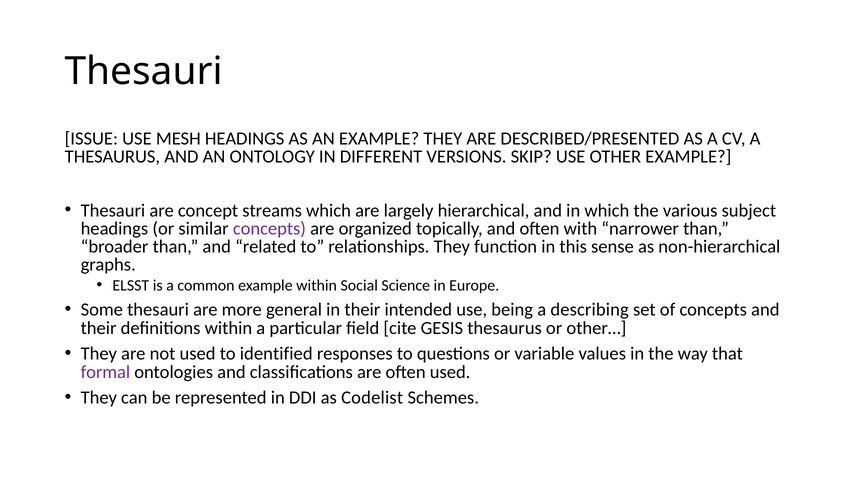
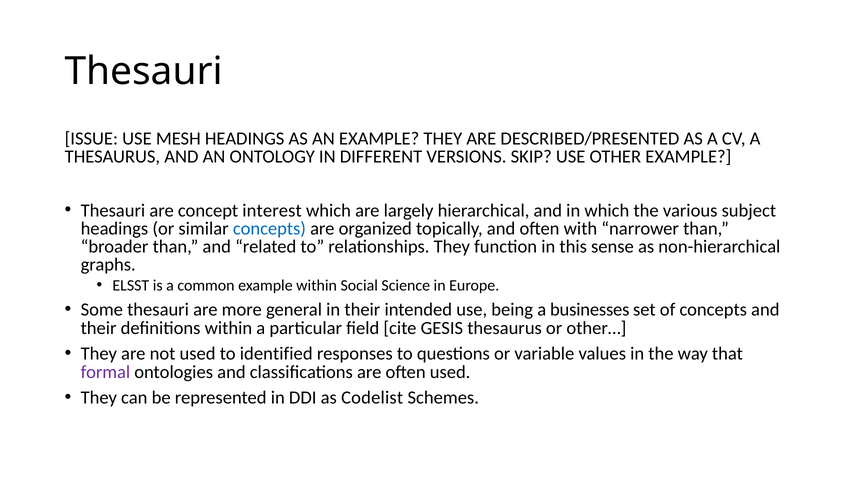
streams: streams -> interest
concepts at (269, 229) colour: purple -> blue
describing: describing -> businesses
